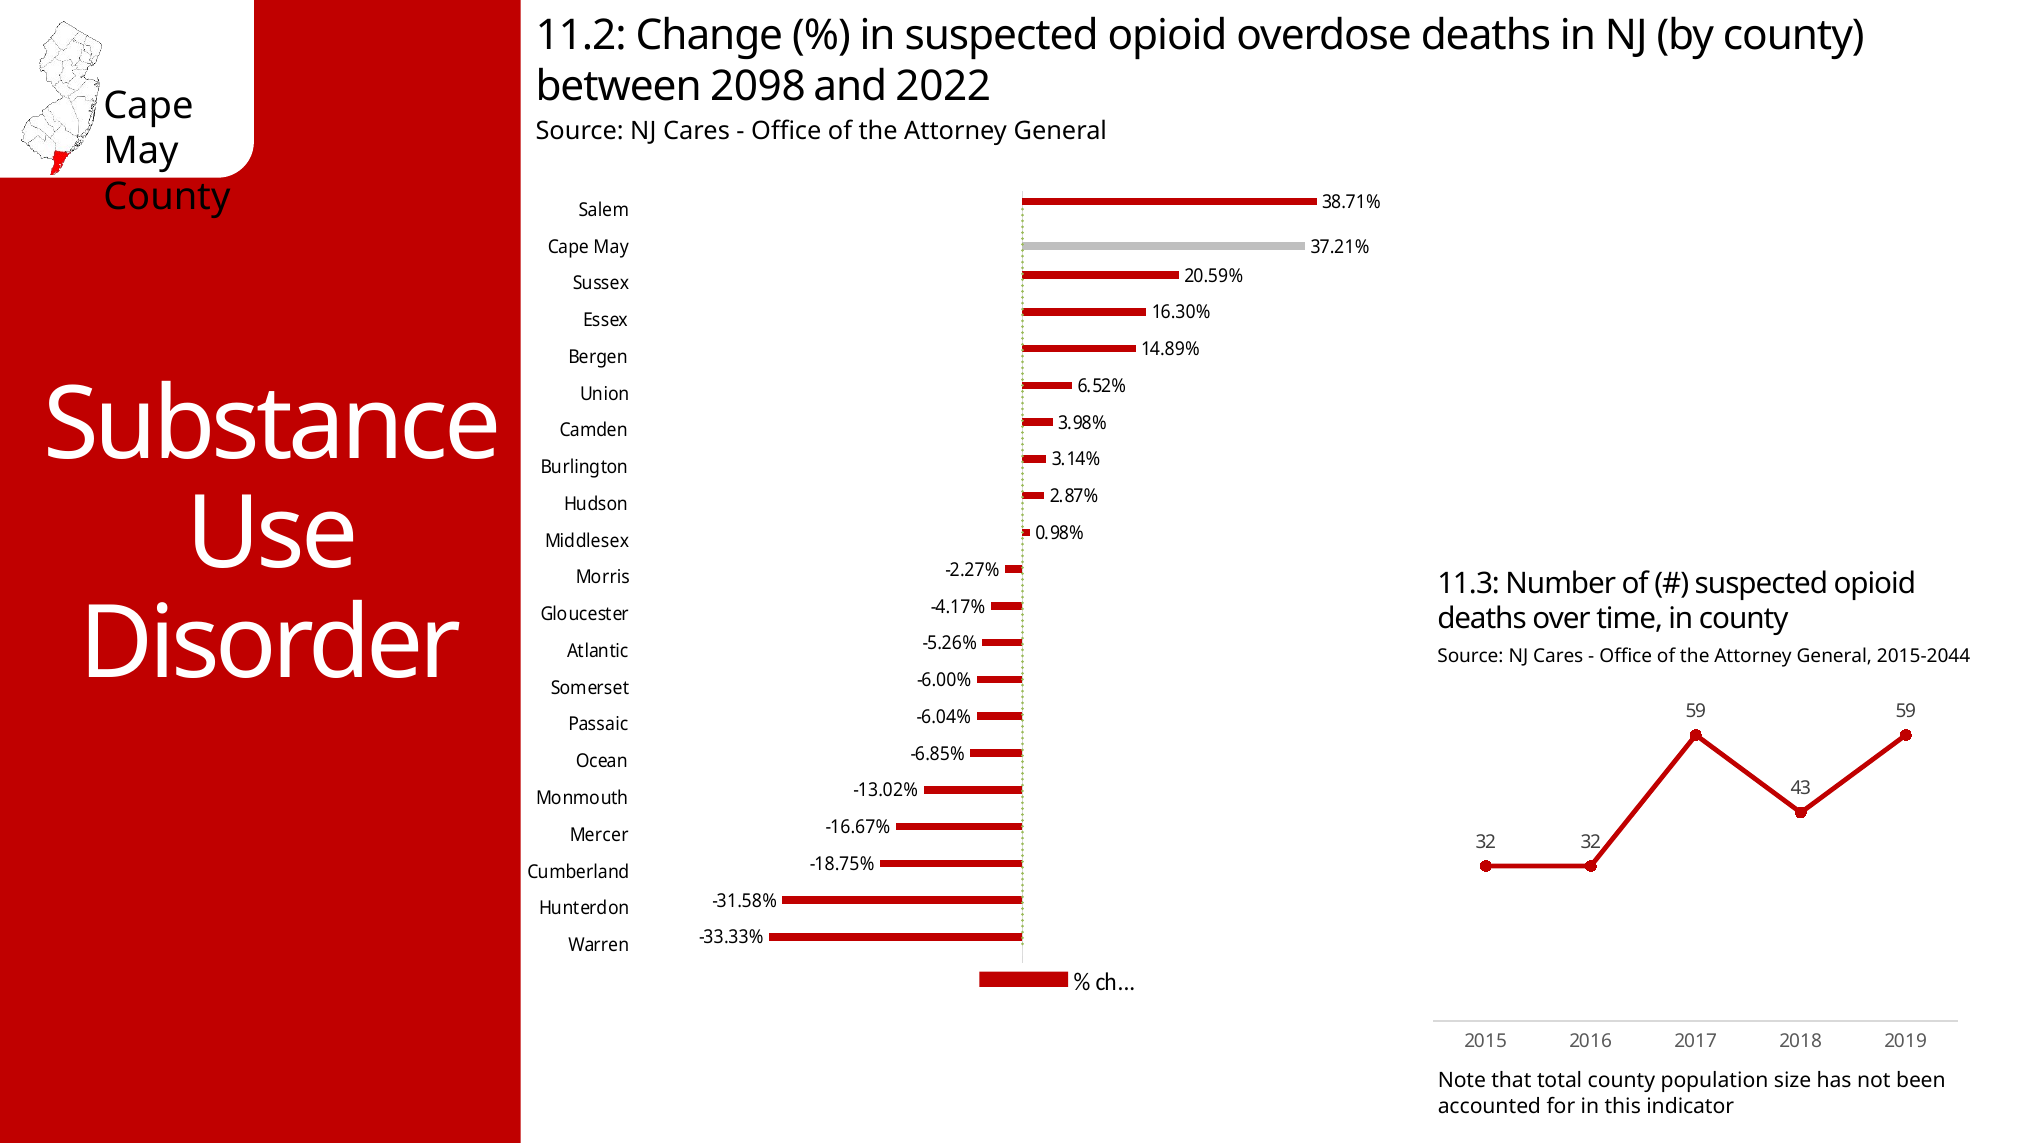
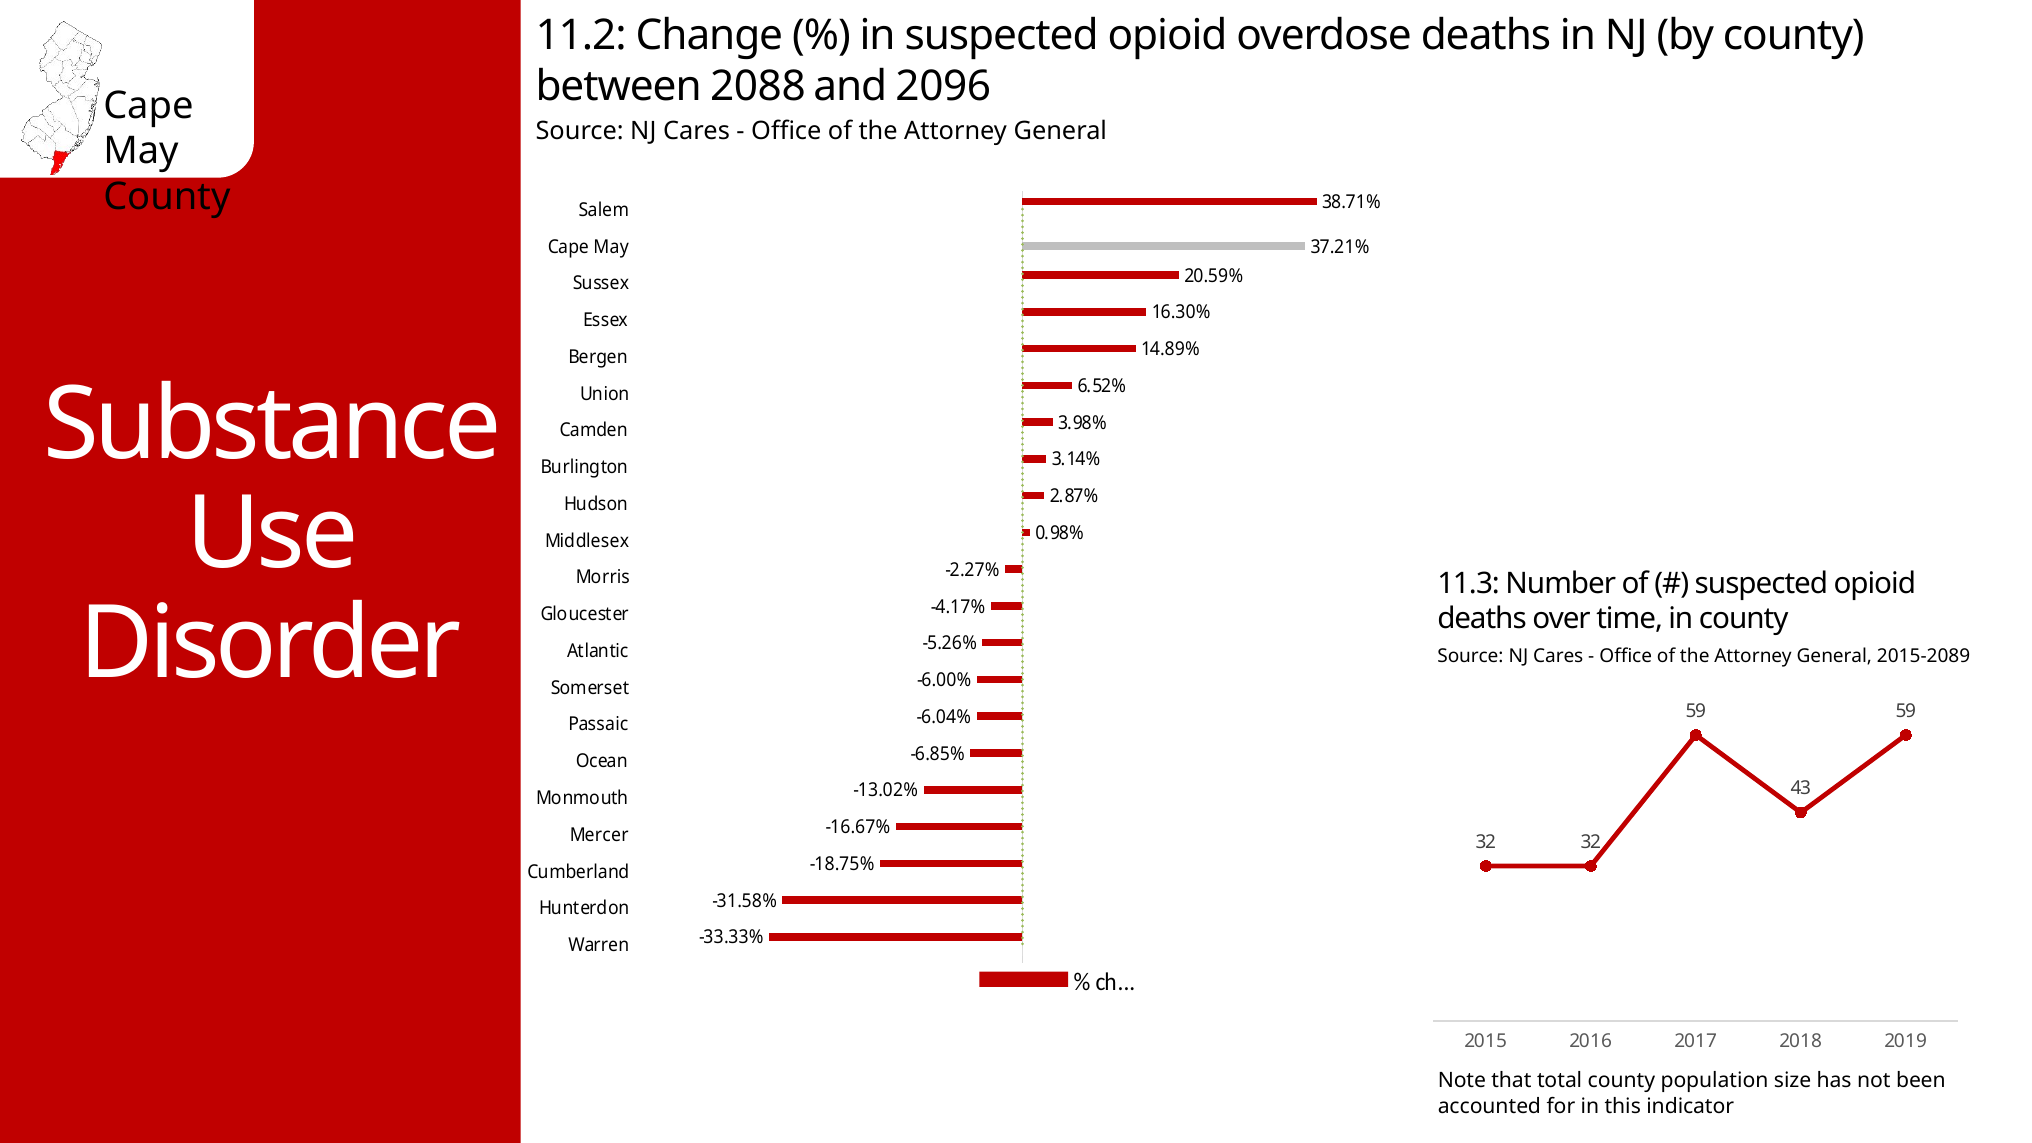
2098: 2098 -> 2088
2022: 2022 -> 2096
2015-2044: 2015-2044 -> 2015-2089
